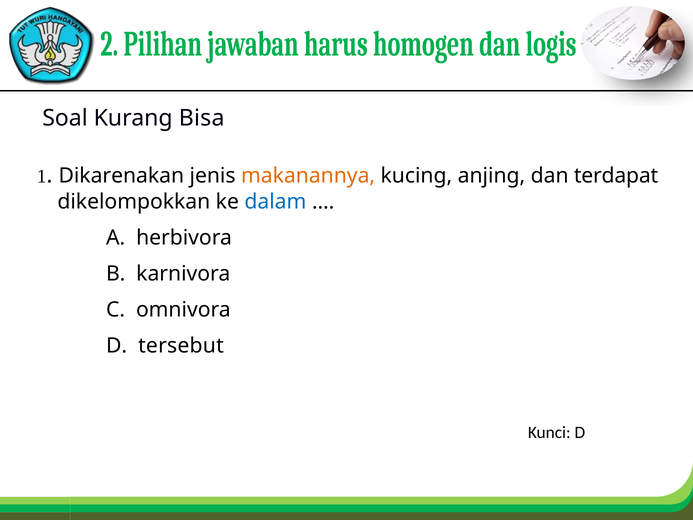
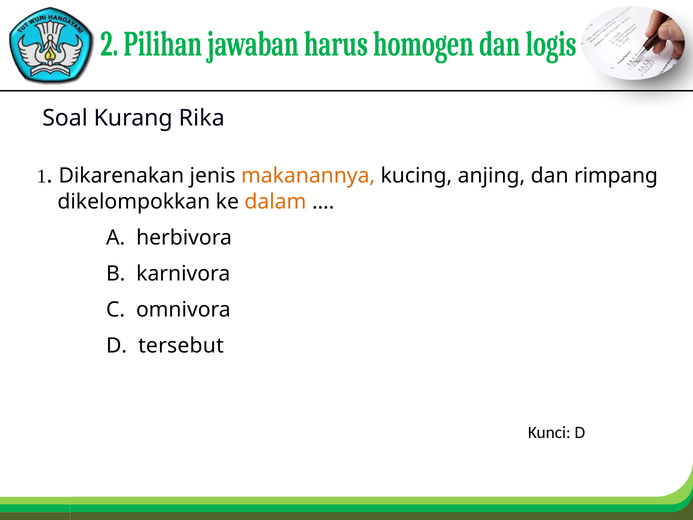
Bisa: Bisa -> Rika
terdapat: terdapat -> rimpang
dalam colour: blue -> orange
